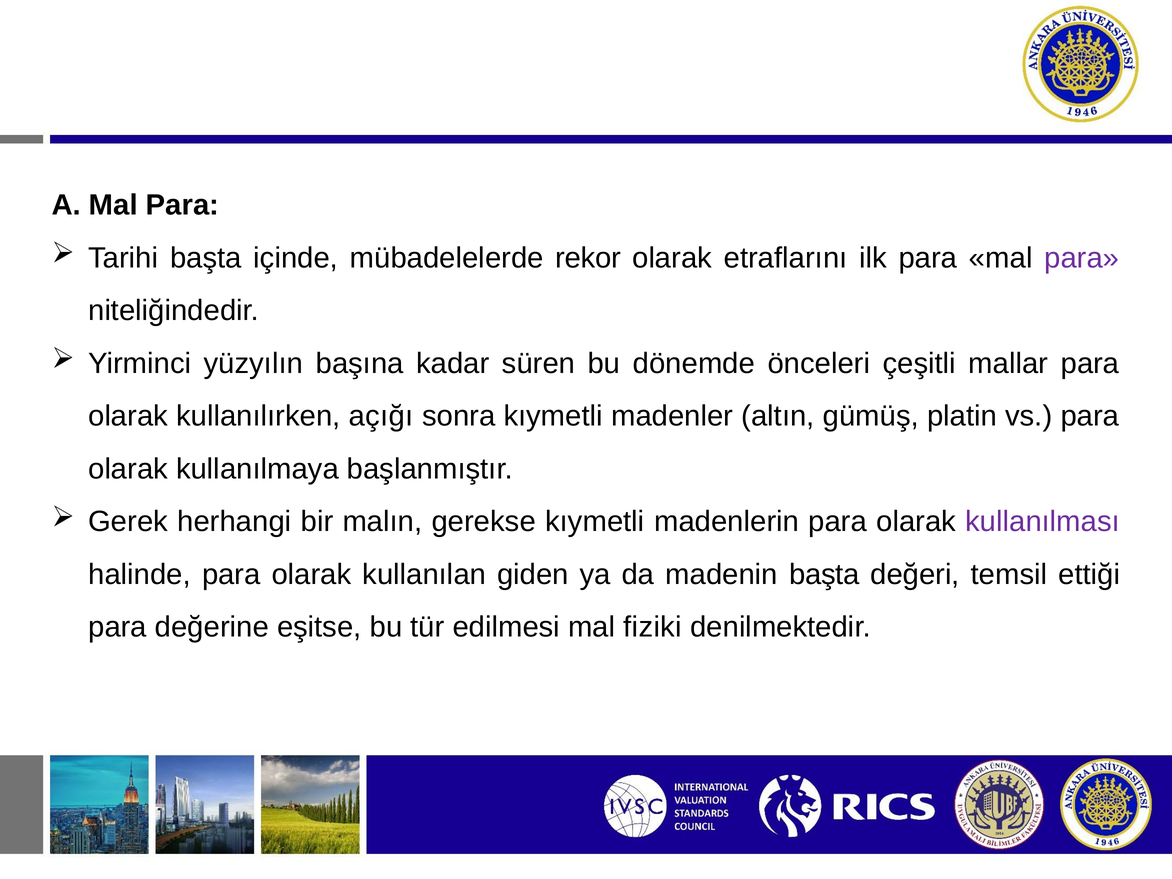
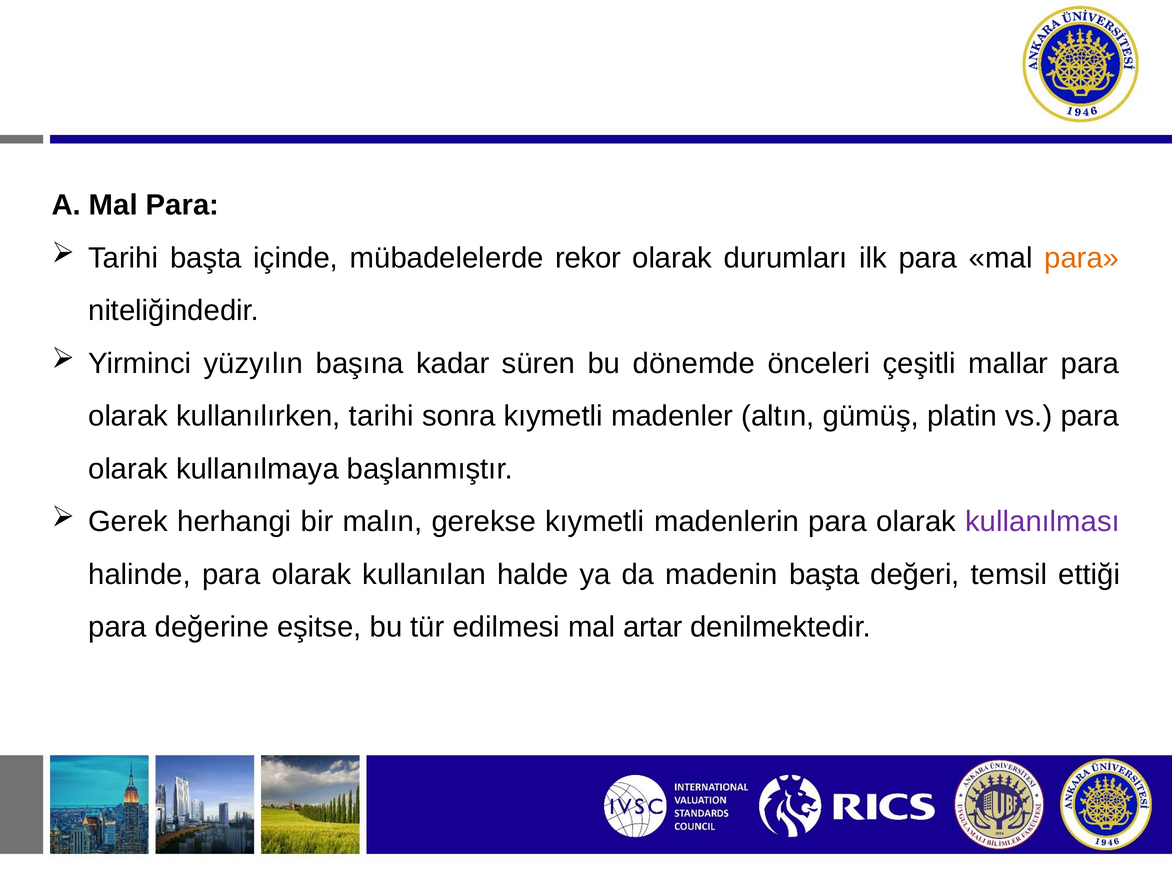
etraflarını: etraflarını -> durumları
para at (1082, 258) colour: purple -> orange
kullanılırken açığı: açığı -> tarihi
giden: giden -> halde
fiziki: fiziki -> artar
